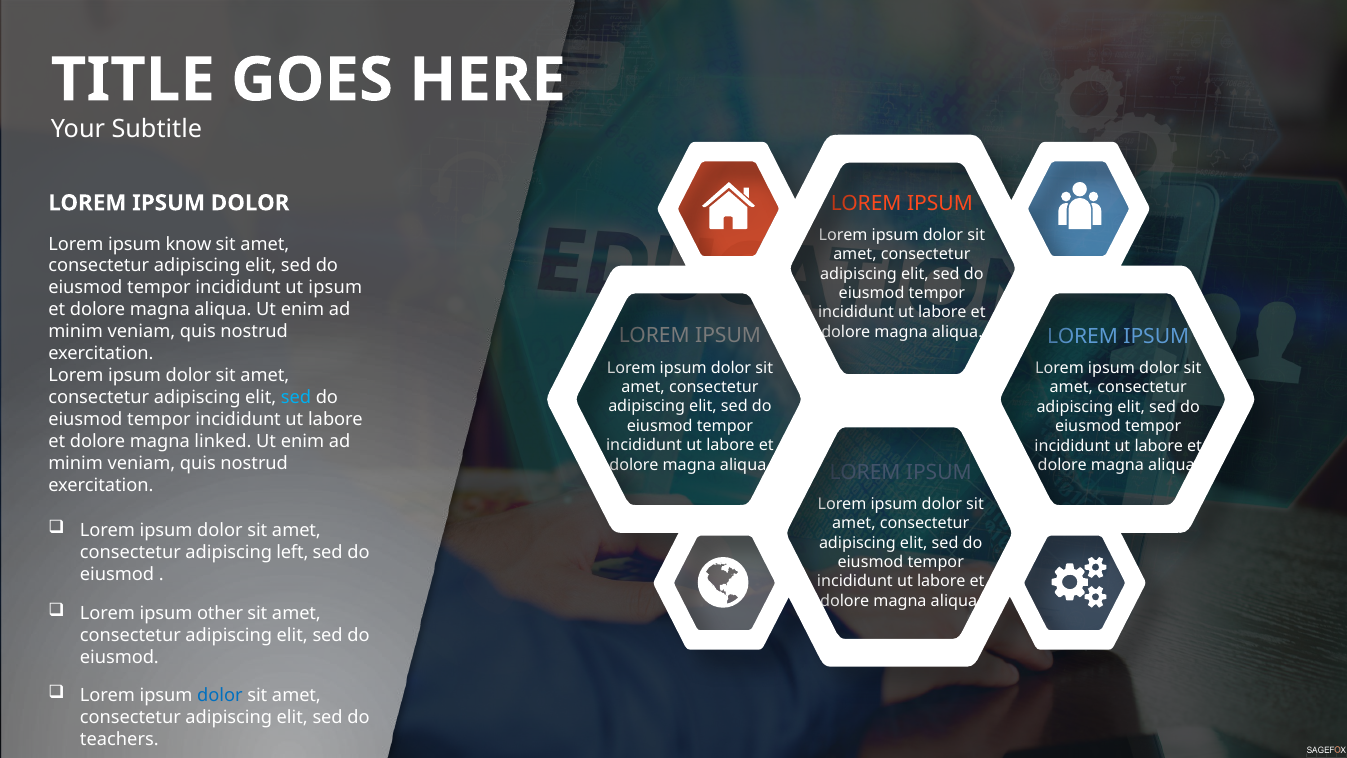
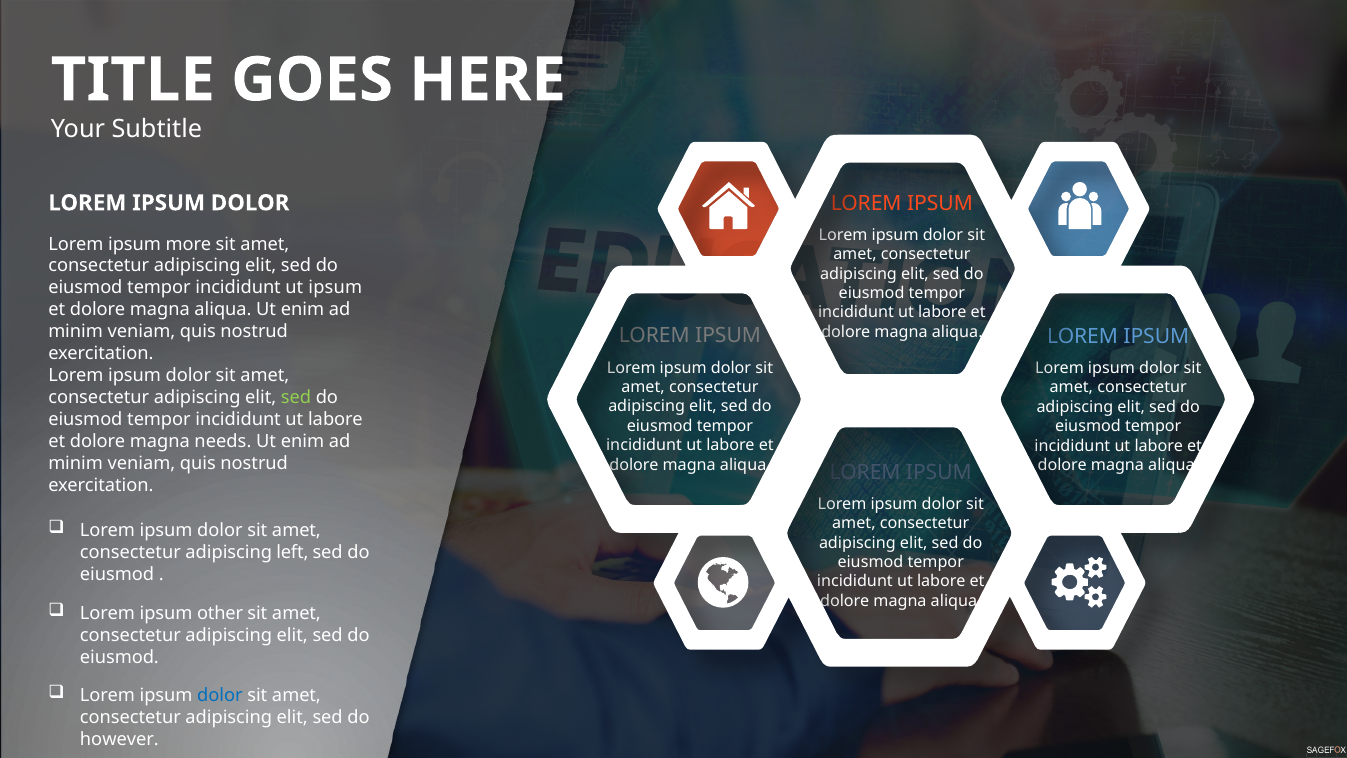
know: know -> more
sed at (296, 397) colour: light blue -> light green
linked: linked -> needs
teachers: teachers -> however
